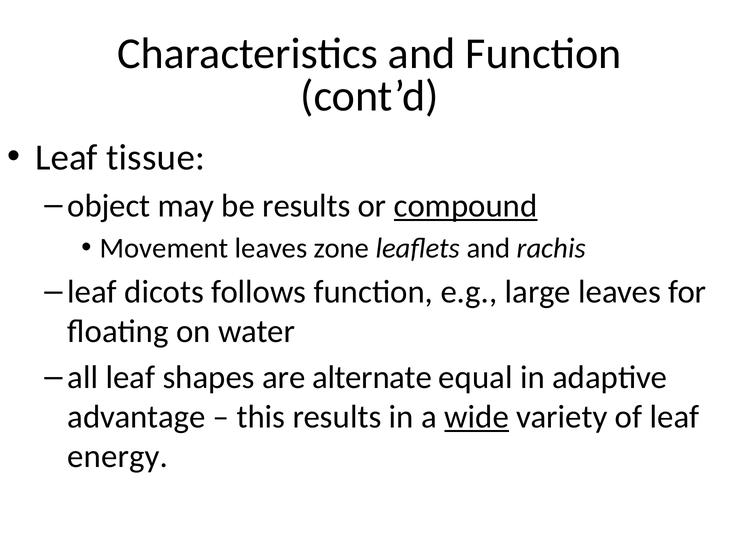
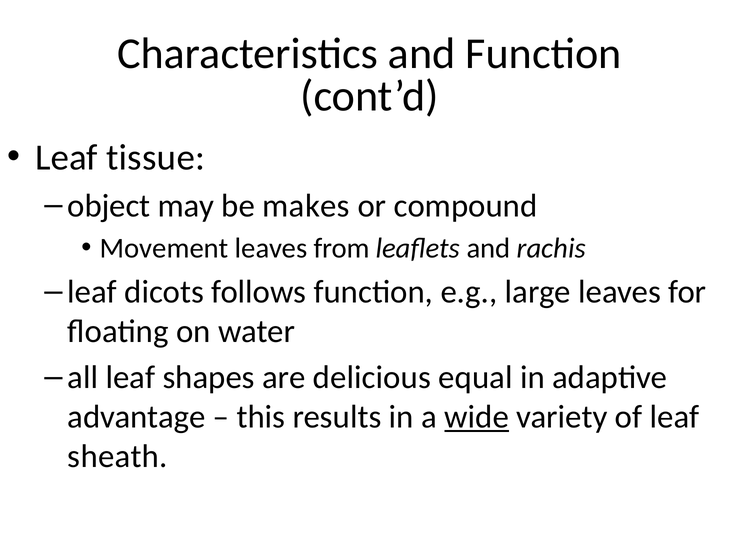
be results: results -> makes
compound underline: present -> none
zone: zone -> from
alternate: alternate -> delicious
energy: energy -> sheath
